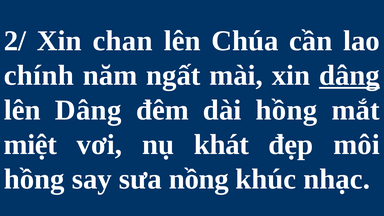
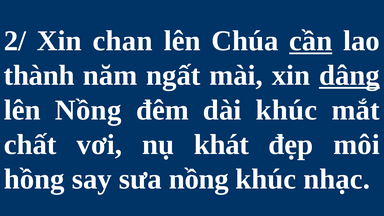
cần underline: none -> present
chính: chính -> thành
lên Dâng: Dâng -> Nồng
dài hồng: hồng -> khúc
miệt: miệt -> chất
